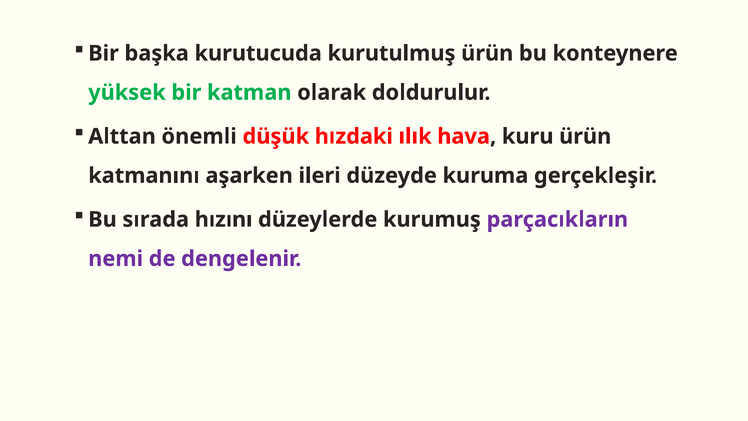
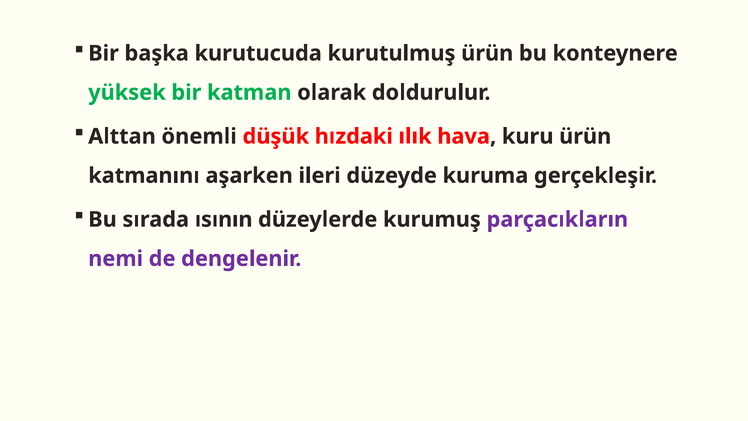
hızını: hızını -> ısının
